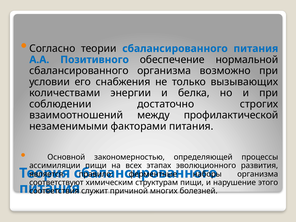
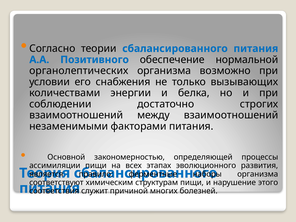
сбалансированного at (79, 71): сбалансированного -> органолептических
между профилактической: профилактической -> взаимоотношений
